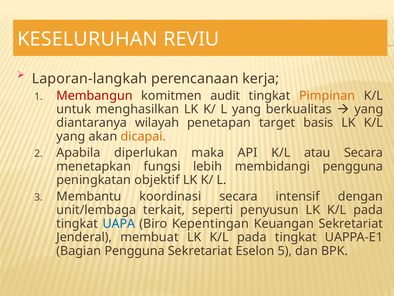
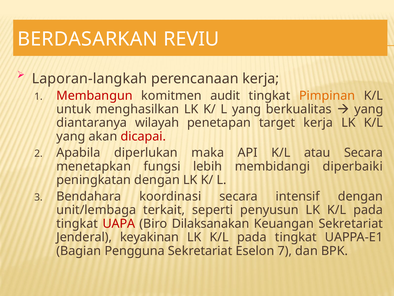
KESELURUHAN: KESELURUHAN -> BERDASARKAN
target basis: basis -> kerja
dicapai colour: orange -> red
membidangi pengguna: pengguna -> diperbaiki
peningkatan objektif: objektif -> dengan
Membantu: Membantu -> Bendahara
UAPA colour: blue -> red
Kepentingan: Kepentingan -> Dilaksanakan
membuat: membuat -> keyakinan
5: 5 -> 7
